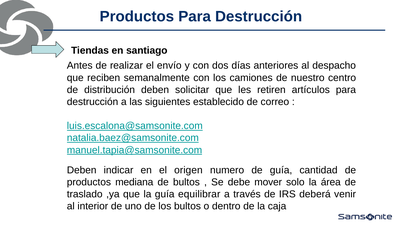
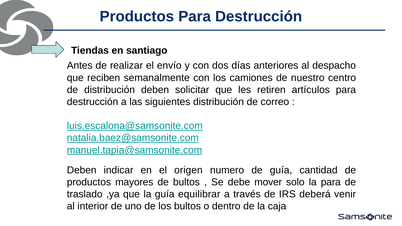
siguientes establecido: establecido -> distribución
mediana: mediana -> mayores
la área: área -> para
